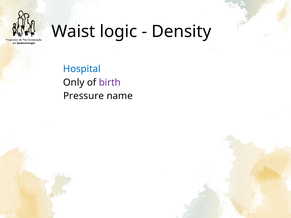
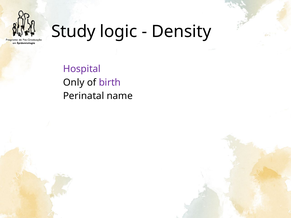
Waist: Waist -> Study
Hospital colour: blue -> purple
Pressure: Pressure -> Perinatal
